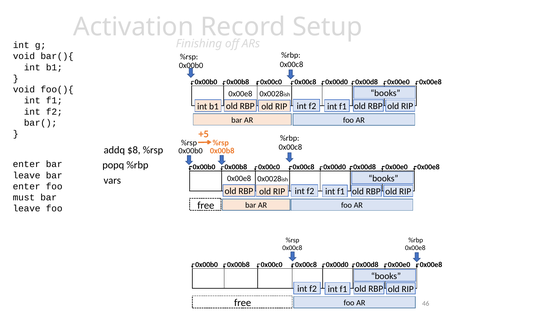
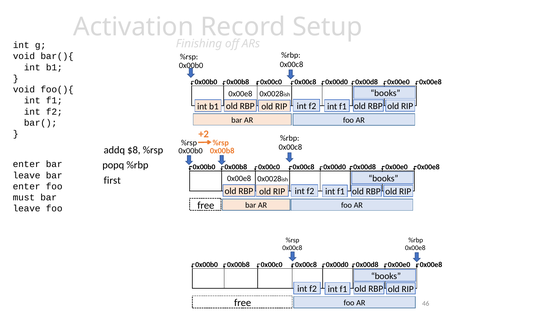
+5: +5 -> +2
vars: vars -> first
